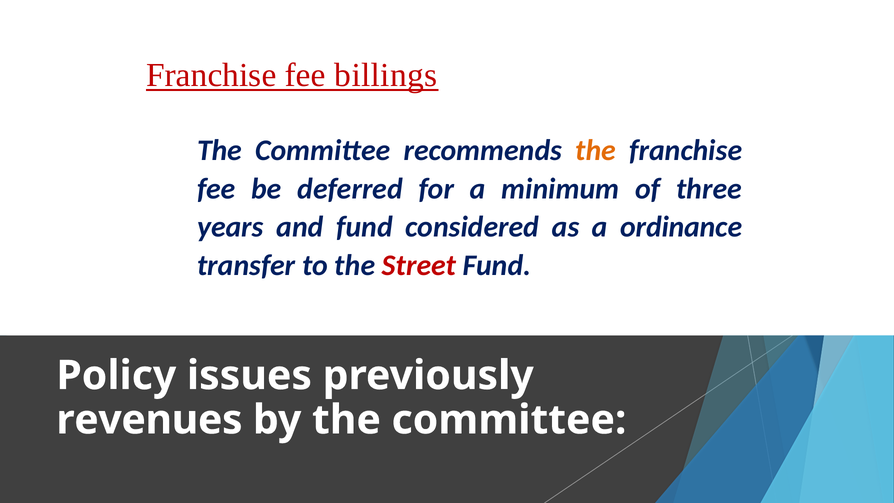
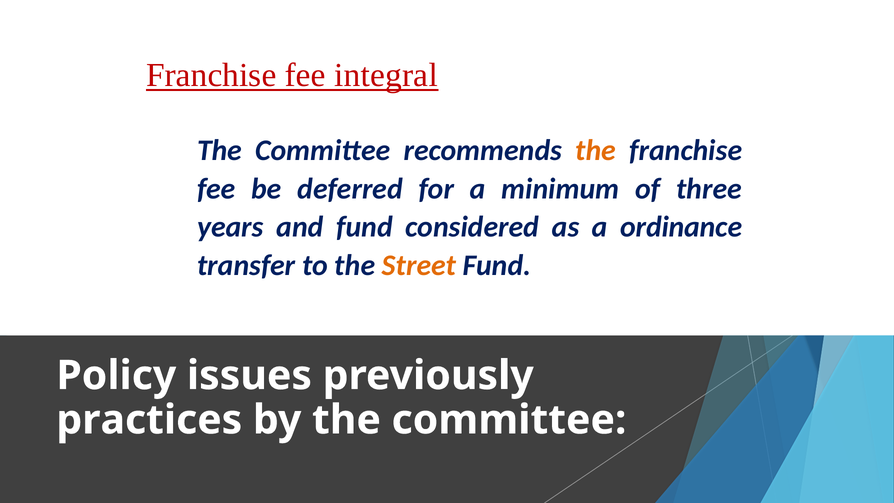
billings: billings -> integral
Street colour: red -> orange
revenues: revenues -> practices
